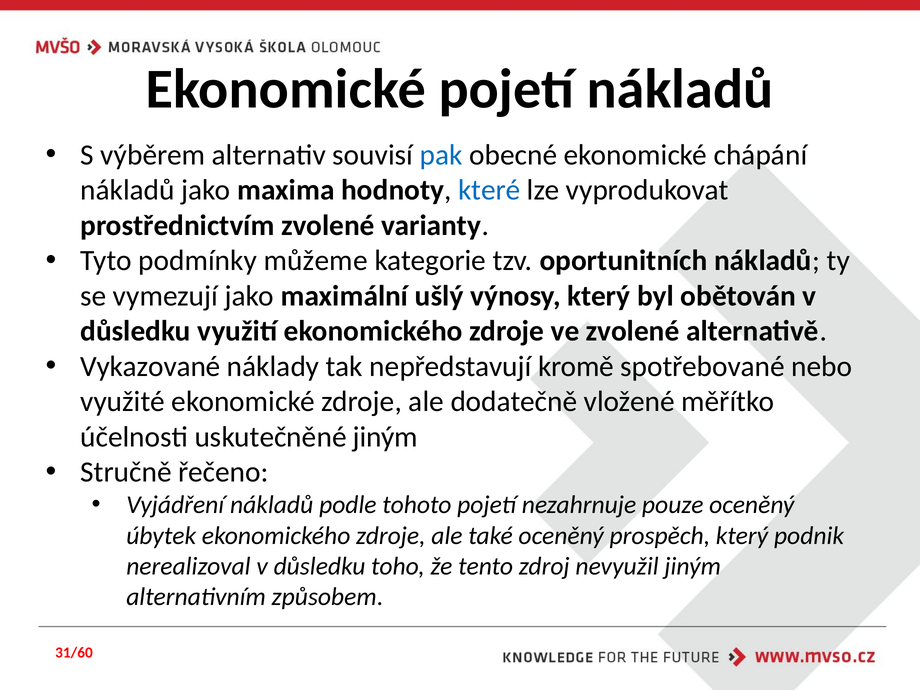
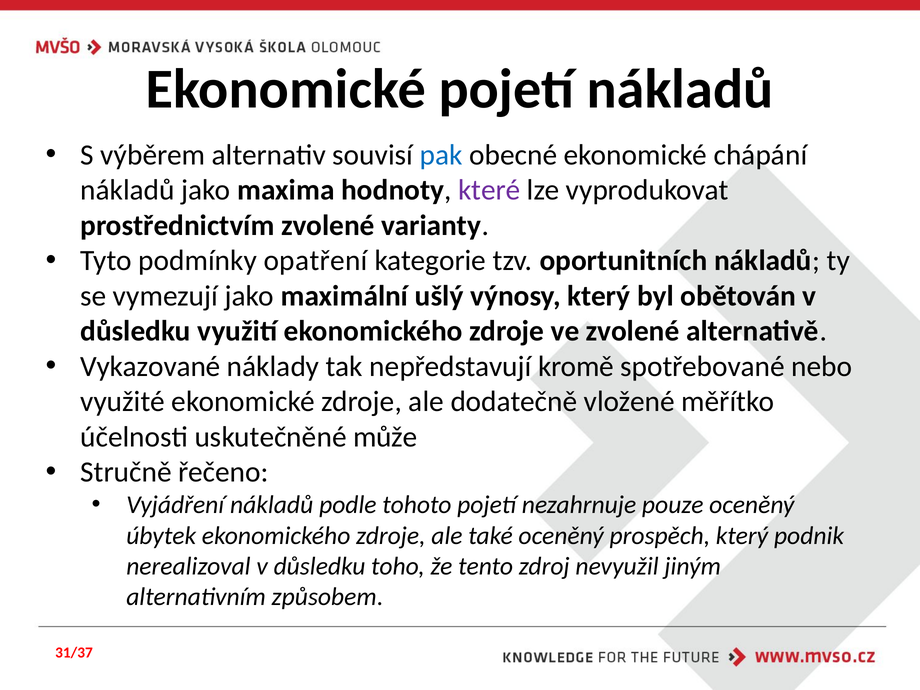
které colour: blue -> purple
můžeme: můžeme -> opatření
uskutečněné jiným: jiným -> může
31/60: 31/60 -> 31/37
